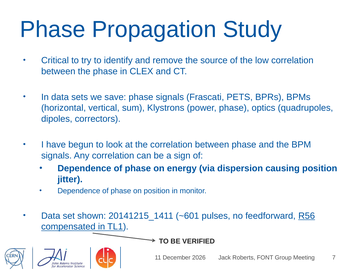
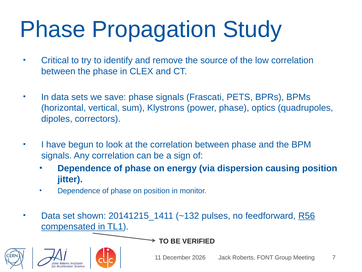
~601: ~601 -> ~132
